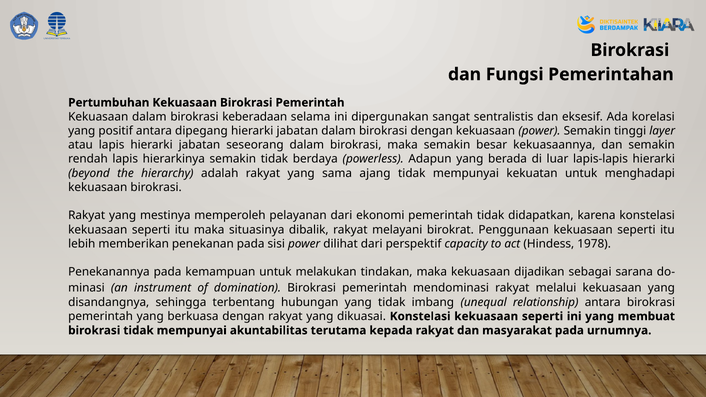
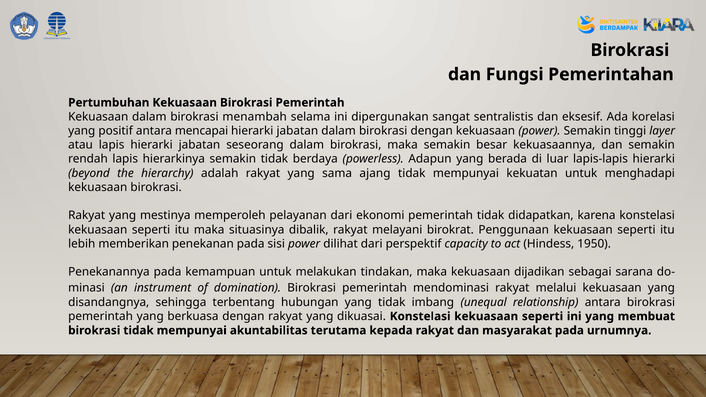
keberadaan: keberadaan -> menambah
dipegang: dipegang -> mencapai
1978: 1978 -> 1950
